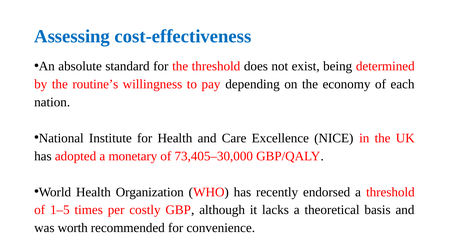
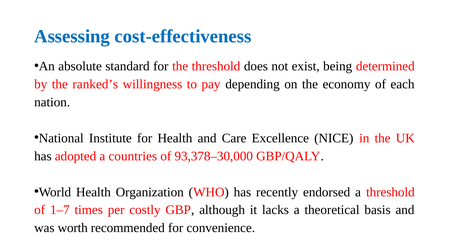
routine’s: routine’s -> ranked’s
monetary: monetary -> countries
73,405–30,000: 73,405–30,000 -> 93,378–30,000
1–5: 1–5 -> 1–7
